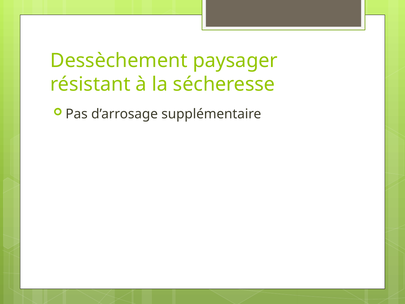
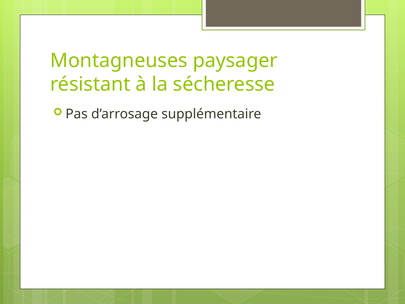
Dessèchement: Dessèchement -> Montagneuses
